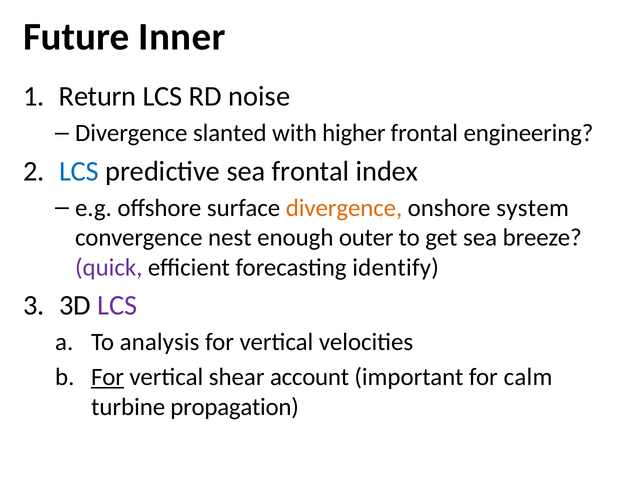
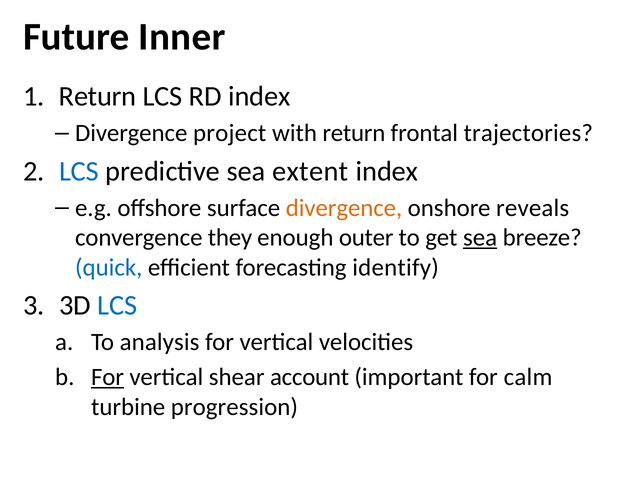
RD noise: noise -> index
slanted: slanted -> project
with higher: higher -> return
engineering: engineering -> trajectories
sea frontal: frontal -> extent
system: system -> reveals
nest: nest -> they
sea at (480, 238) underline: none -> present
quick colour: purple -> blue
LCS at (117, 305) colour: purple -> blue
propagation: propagation -> progression
